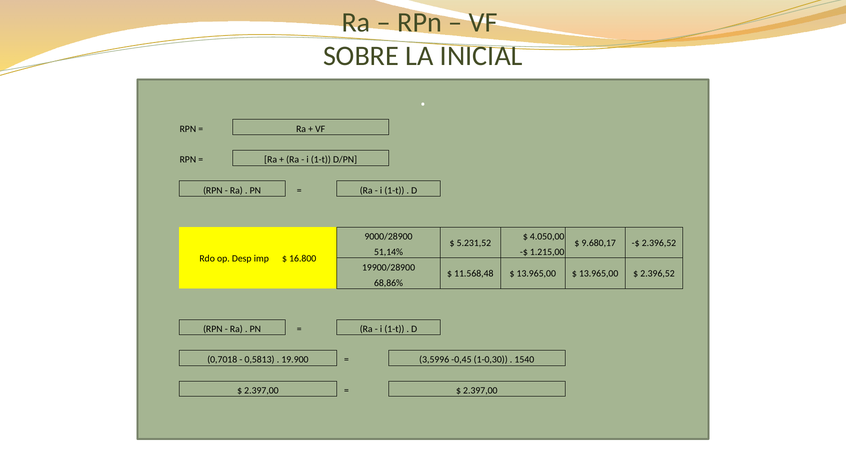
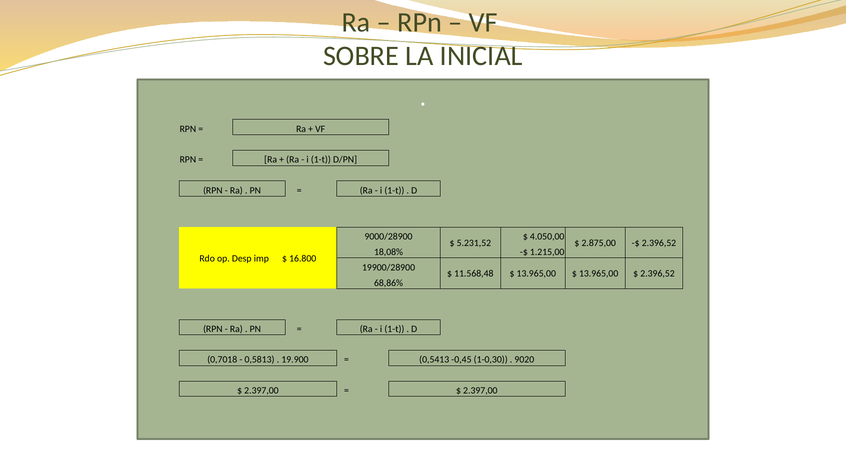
9.680,17: 9.680,17 -> 2.875,00
51,14%: 51,14% -> 18,08%
3,5996: 3,5996 -> 0,5413
1540: 1540 -> 9020
